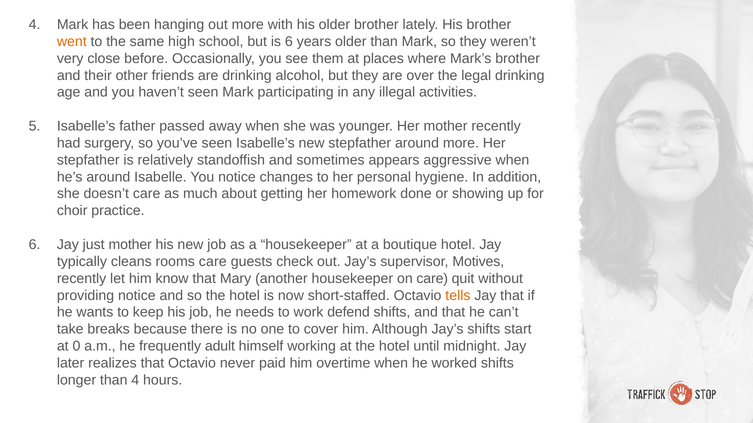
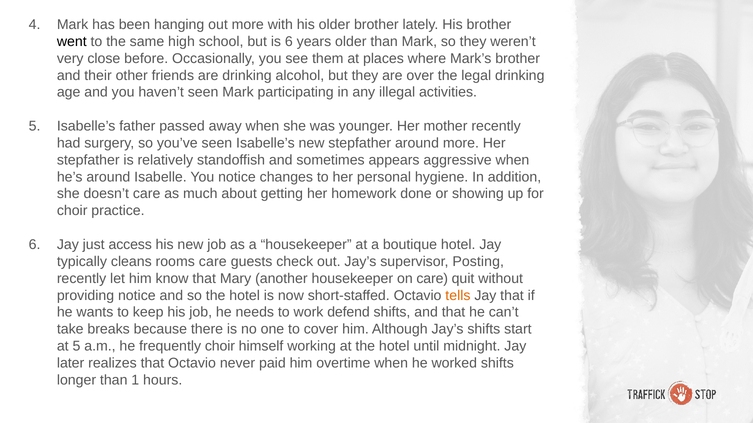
went colour: orange -> black
just mother: mother -> access
Motives: Motives -> Posting
at 0: 0 -> 5
frequently adult: adult -> choir
than 4: 4 -> 1
